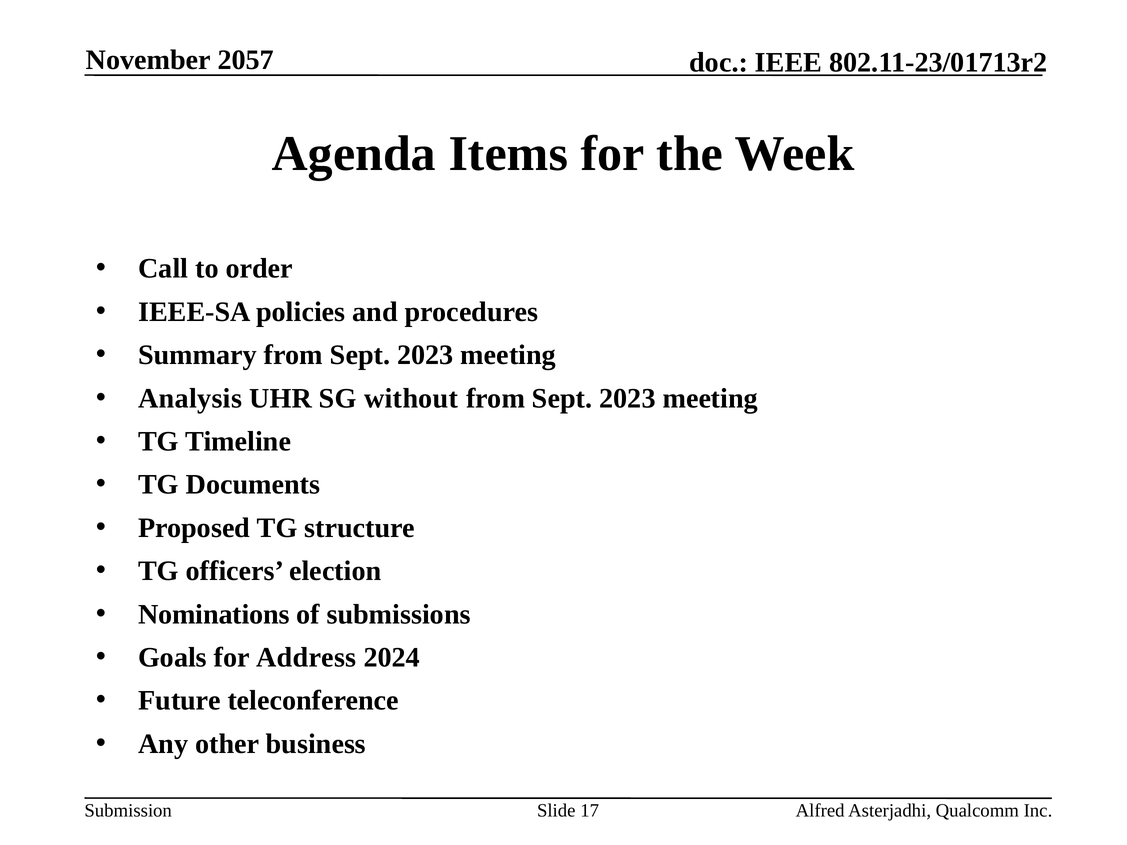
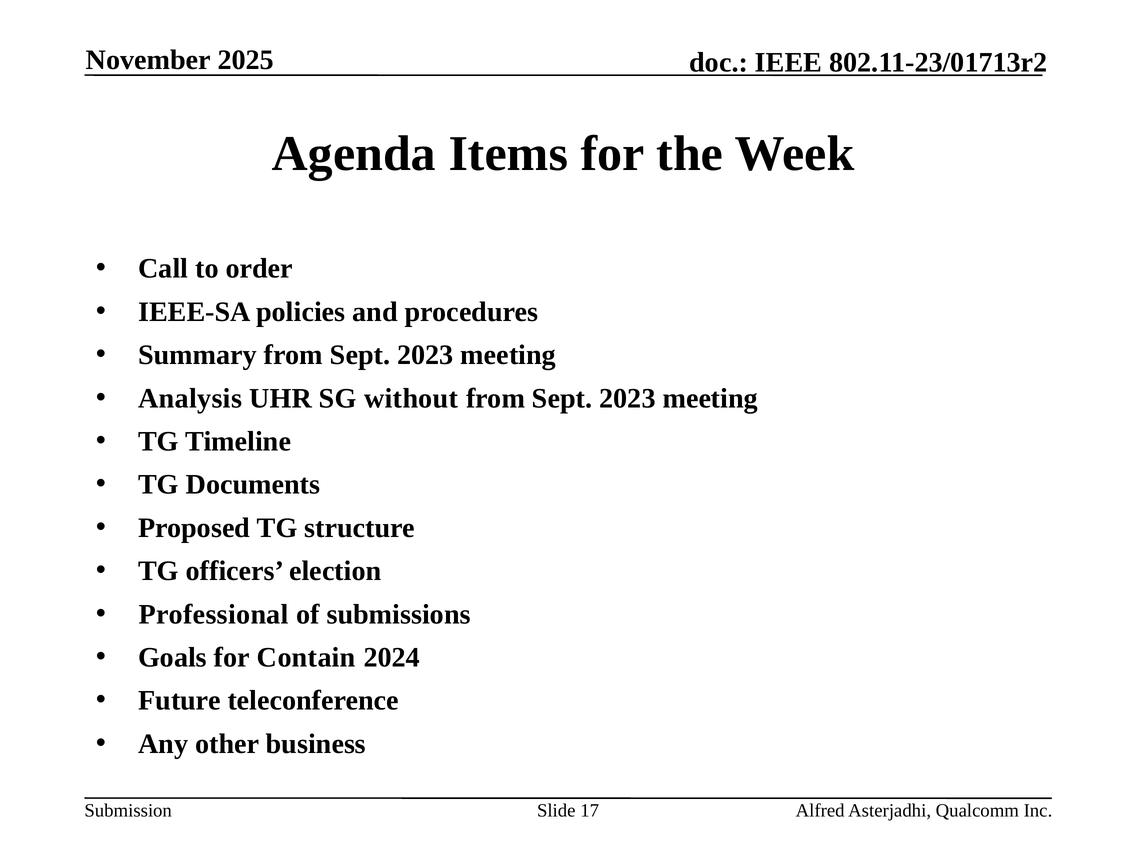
2057: 2057 -> 2025
Nominations: Nominations -> Professional
Address: Address -> Contain
